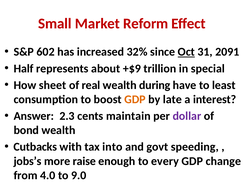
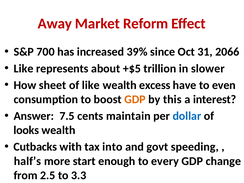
Small: Small -> Away
602: 602 -> 700
32%: 32% -> 39%
Oct underline: present -> none
2091: 2091 -> 2066
Half at (24, 68): Half -> Like
+$9: +$9 -> +$5
special: special -> slower
of real: real -> like
during: during -> excess
least: least -> even
late: late -> this
2.3: 2.3 -> 7.5
dollar colour: purple -> blue
bond: bond -> looks
jobs’s: jobs’s -> half’s
raise: raise -> start
4.0: 4.0 -> 2.5
9.0: 9.0 -> 3.3
